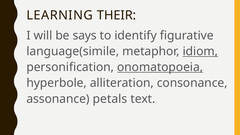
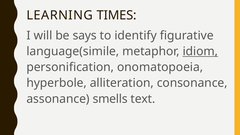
THEIR: THEIR -> TIMES
onomatopoeia underline: present -> none
petals: petals -> smells
